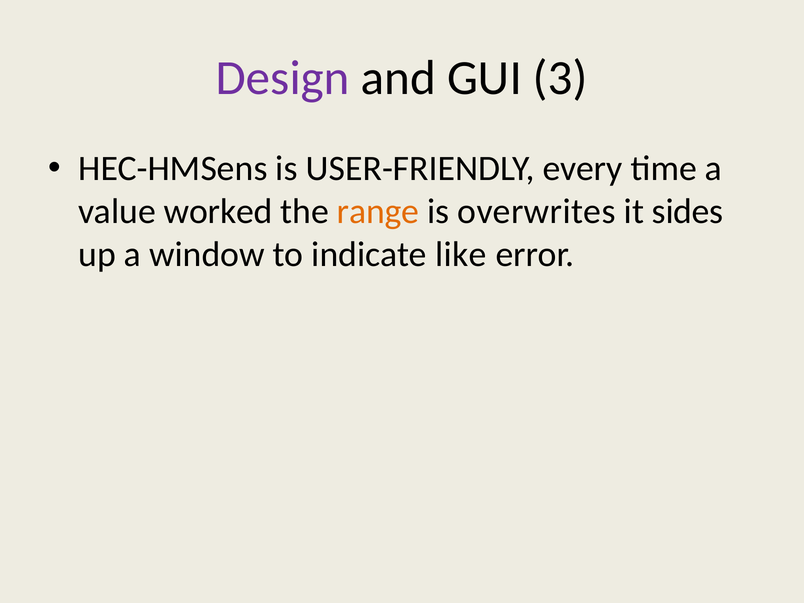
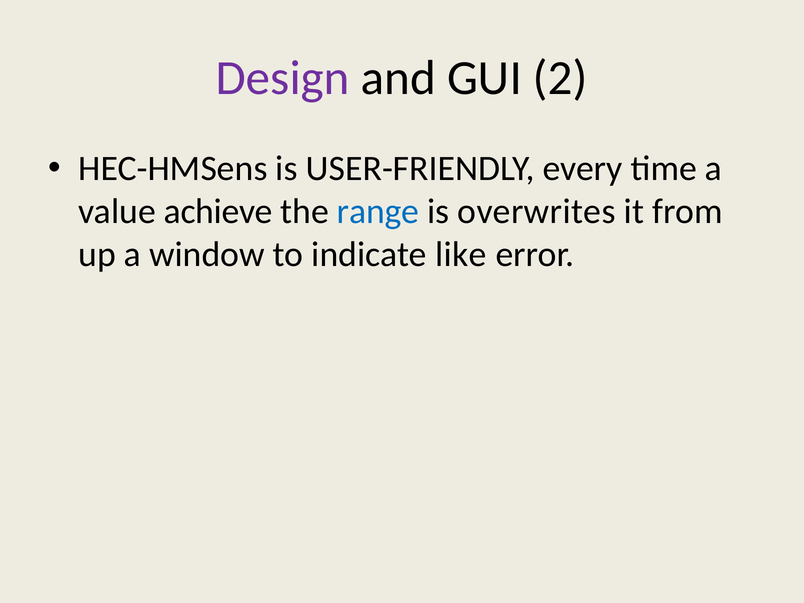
3: 3 -> 2
worked: worked -> achieve
range colour: orange -> blue
sides: sides -> from
